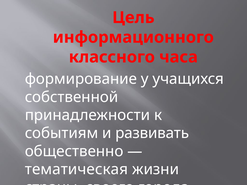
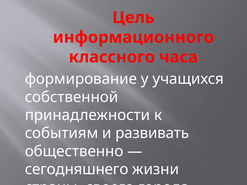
тематическая: тематическая -> сегодняшнего
